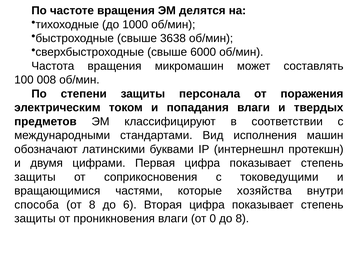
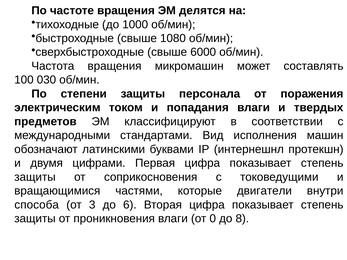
3638: 3638 -> 1080
008: 008 -> 030
хозяйства: хозяйства -> двигатели
от 8: 8 -> 3
